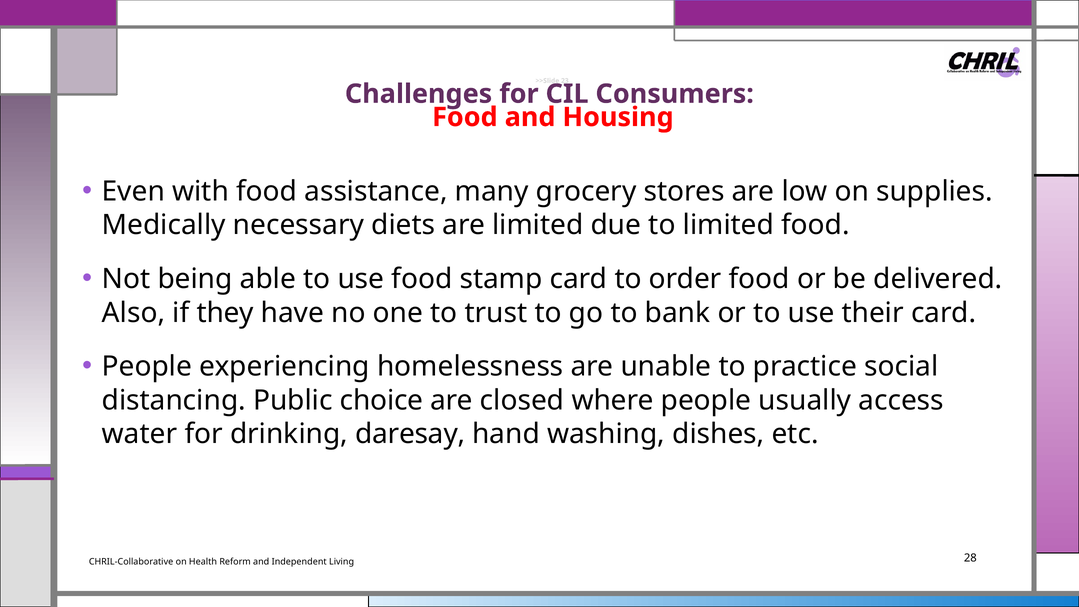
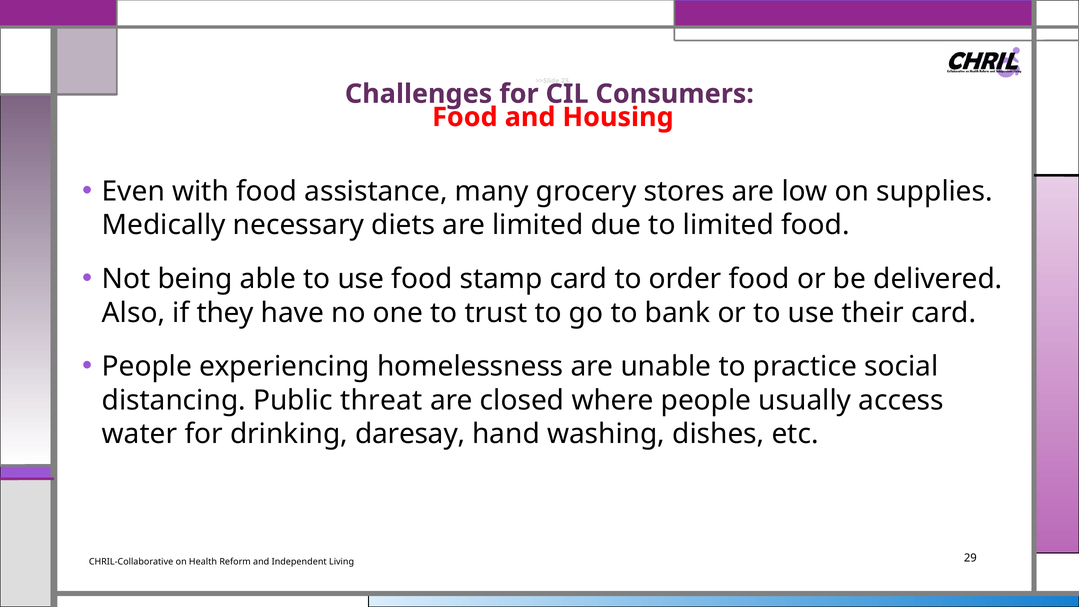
choice: choice -> threat
28: 28 -> 29
